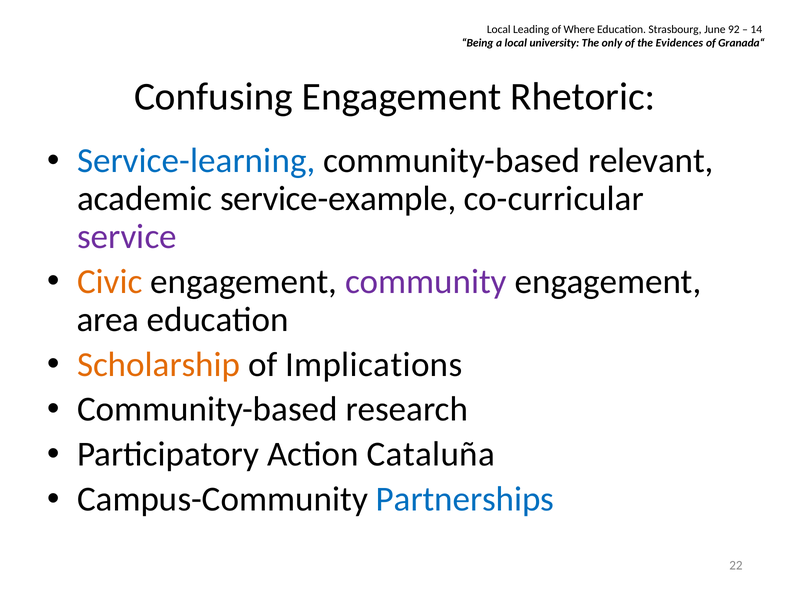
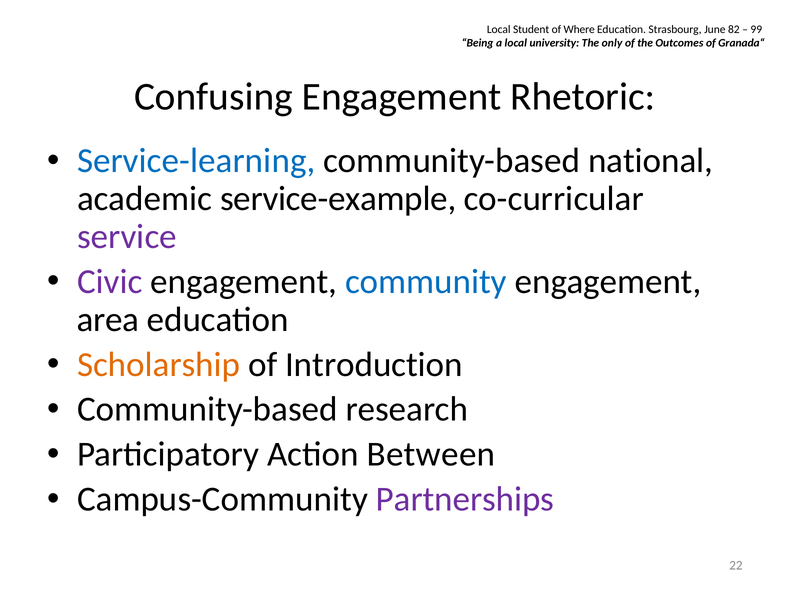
Leading: Leading -> Student
92: 92 -> 82
14: 14 -> 99
Evidences: Evidences -> Outcomes
relevant: relevant -> national
Civic colour: orange -> purple
community colour: purple -> blue
Implications: Implications -> Introduction
Cataluña: Cataluña -> Between
Partnerships colour: blue -> purple
